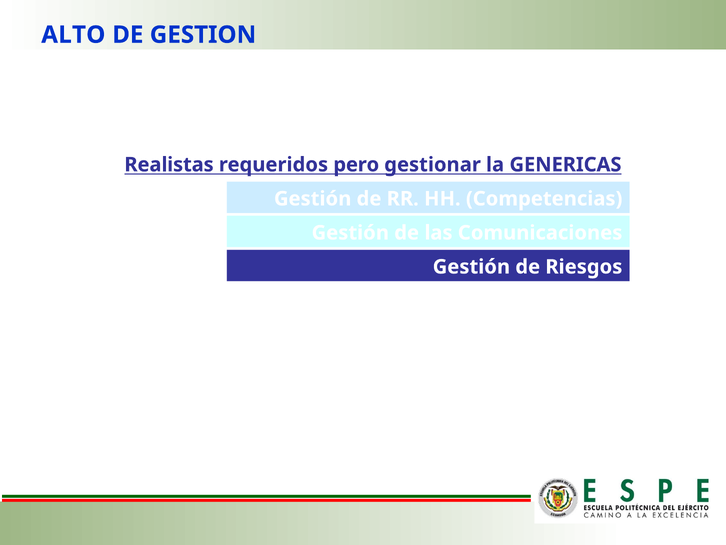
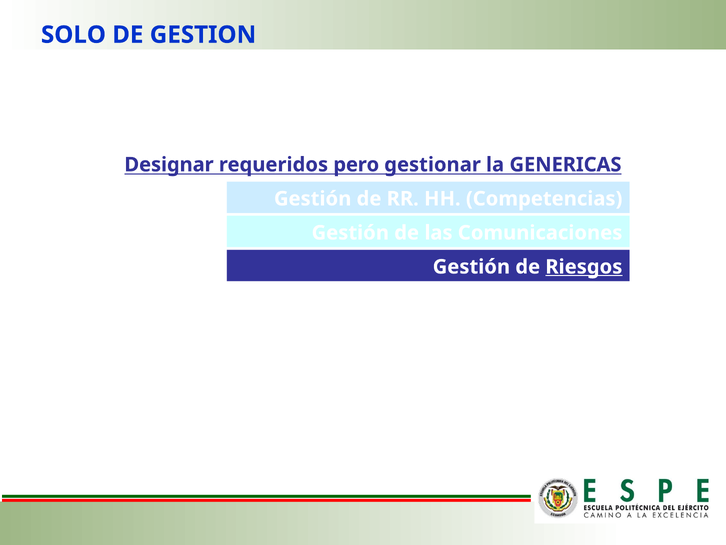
ALTO: ALTO -> SOLO
Realistas: Realistas -> Designar
Riesgos underline: none -> present
